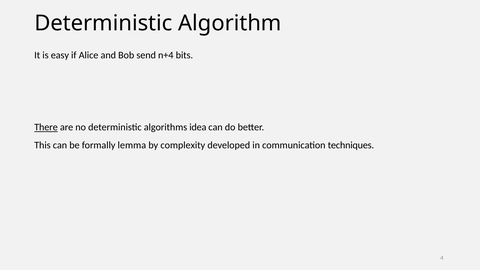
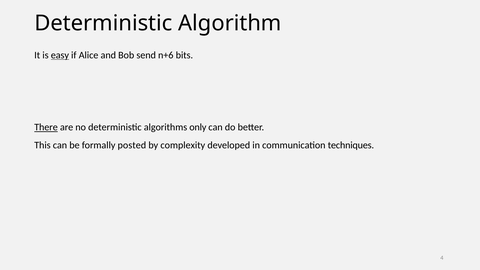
easy underline: none -> present
n+4: n+4 -> n+6
idea: idea -> only
lemma: lemma -> posted
